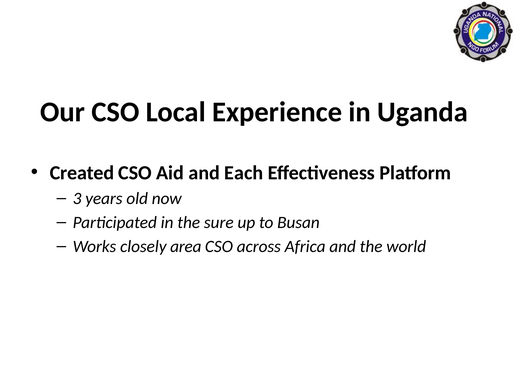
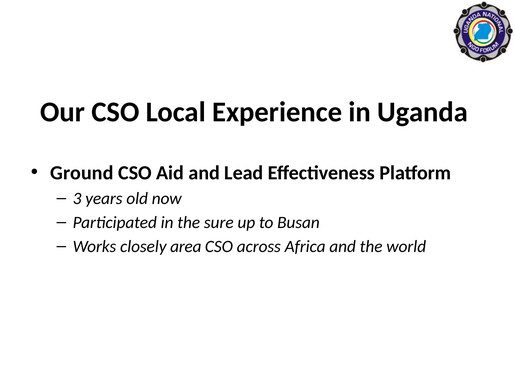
Created: Created -> Ground
Each: Each -> Lead
